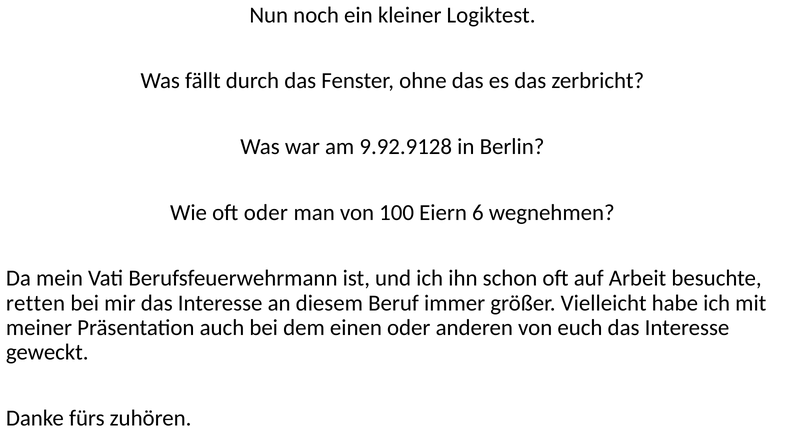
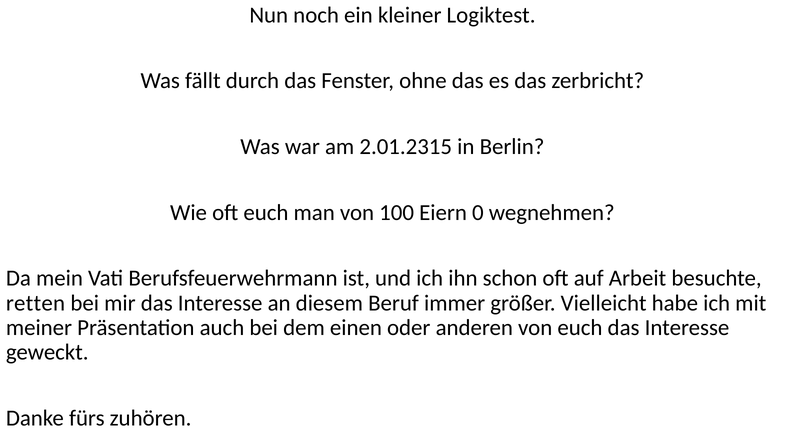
9.92.9128: 9.92.9128 -> 2.01.2315
oft oder: oder -> euch
6: 6 -> 0
